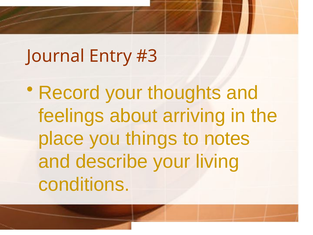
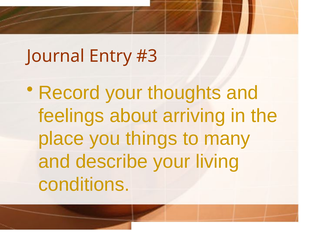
notes: notes -> many
